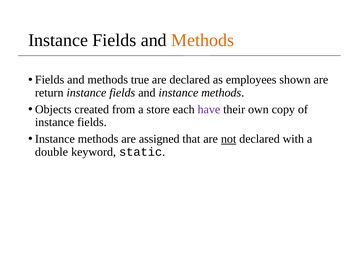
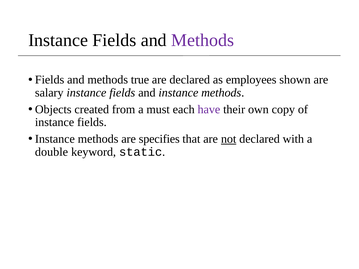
Methods at (203, 40) colour: orange -> purple
return: return -> salary
store: store -> must
assigned: assigned -> specifies
